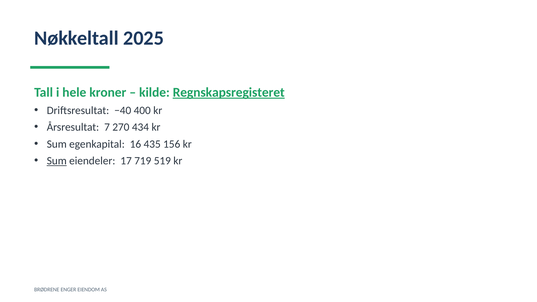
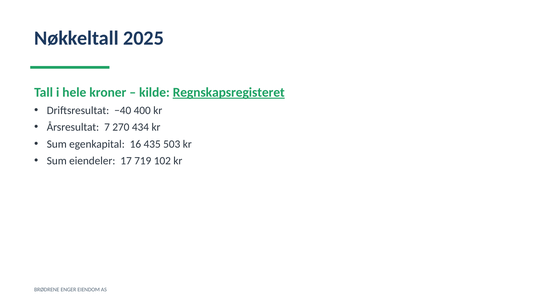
156: 156 -> 503
Sum at (57, 161) underline: present -> none
519: 519 -> 102
